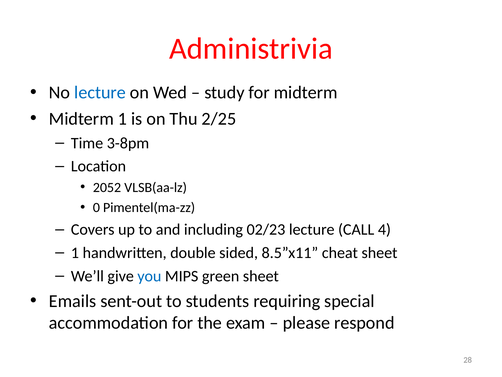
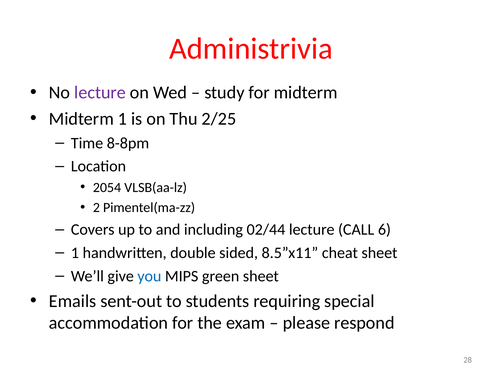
lecture at (100, 92) colour: blue -> purple
3-8pm: 3-8pm -> 8-8pm
2052: 2052 -> 2054
0: 0 -> 2
02/23: 02/23 -> 02/44
4: 4 -> 6
